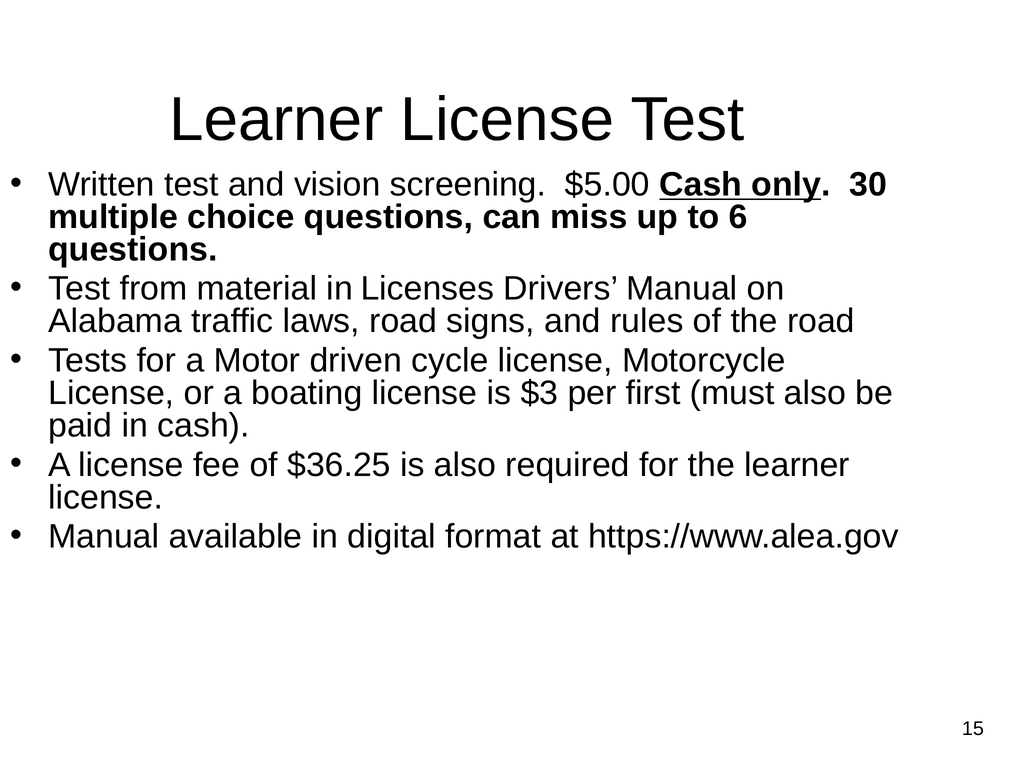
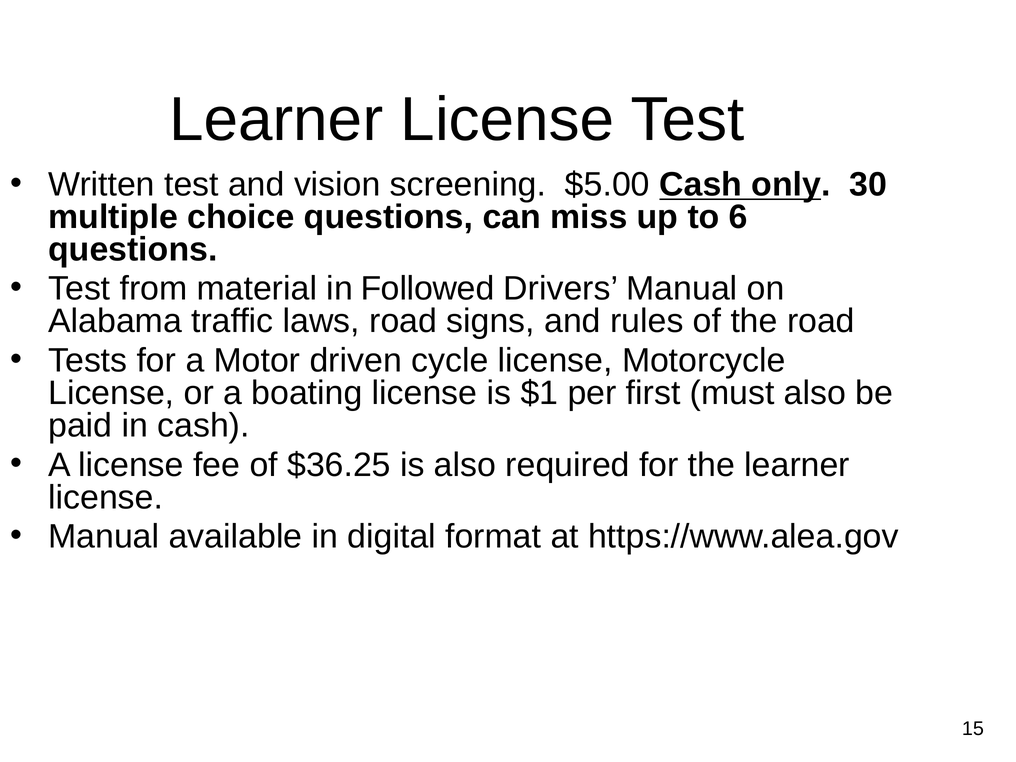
Licenses: Licenses -> Followed
$3: $3 -> $1
